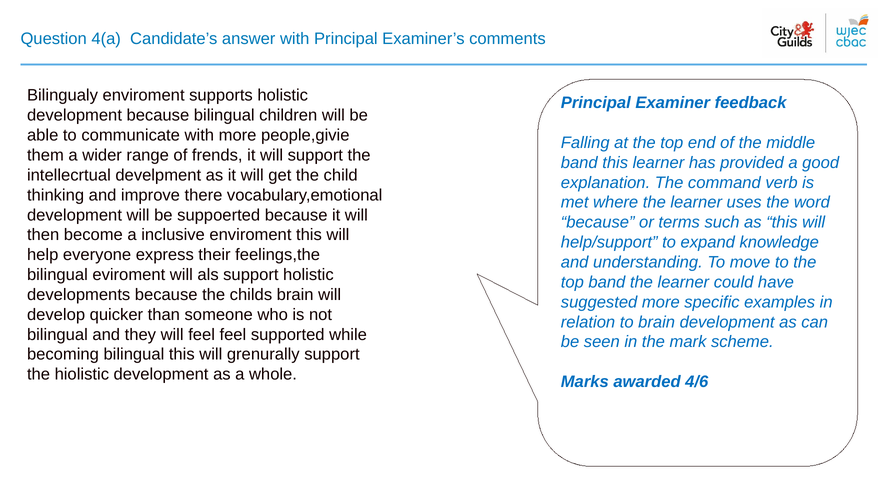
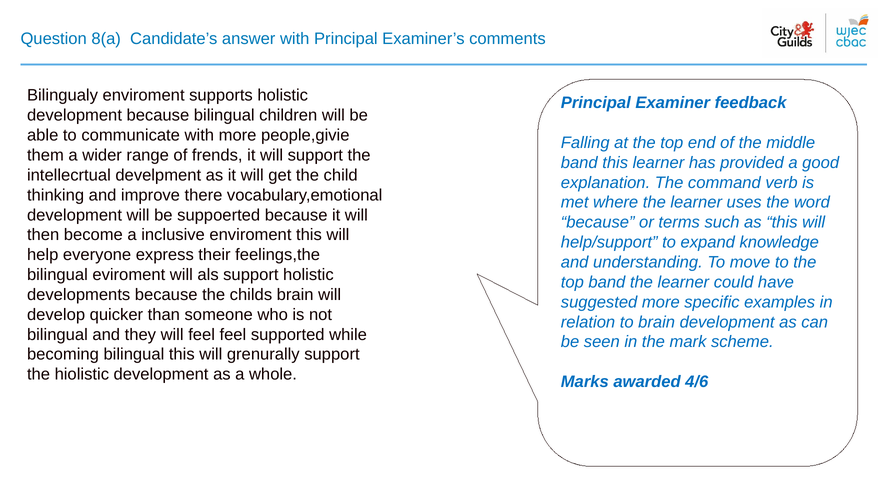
4(a: 4(a -> 8(a
